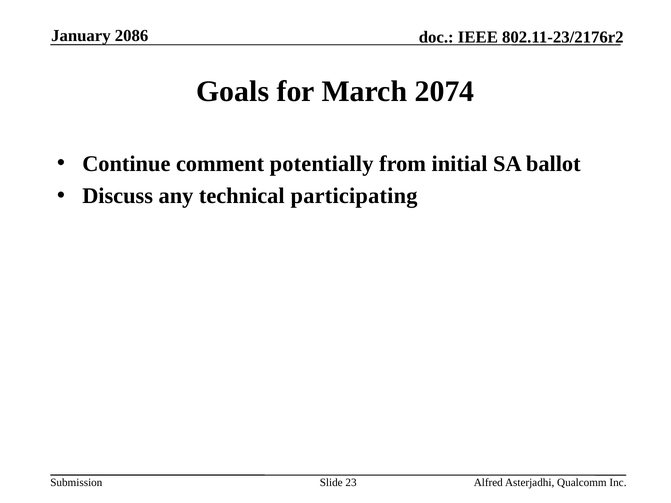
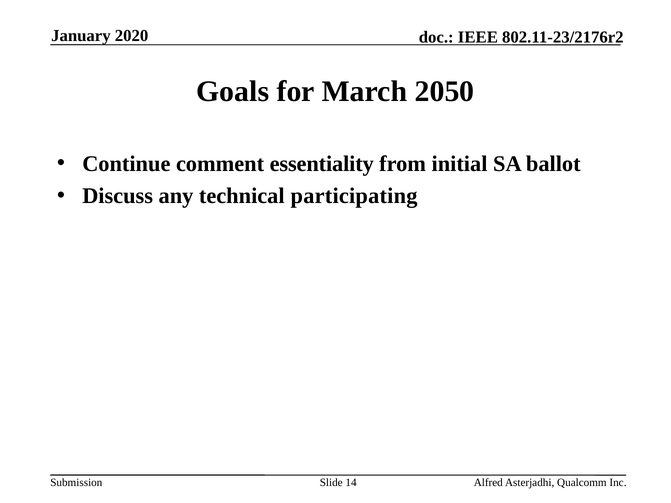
2086: 2086 -> 2020
2074: 2074 -> 2050
potentially: potentially -> essentiality
23: 23 -> 14
